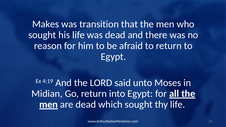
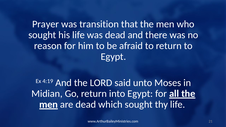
Makes: Makes -> Prayer
